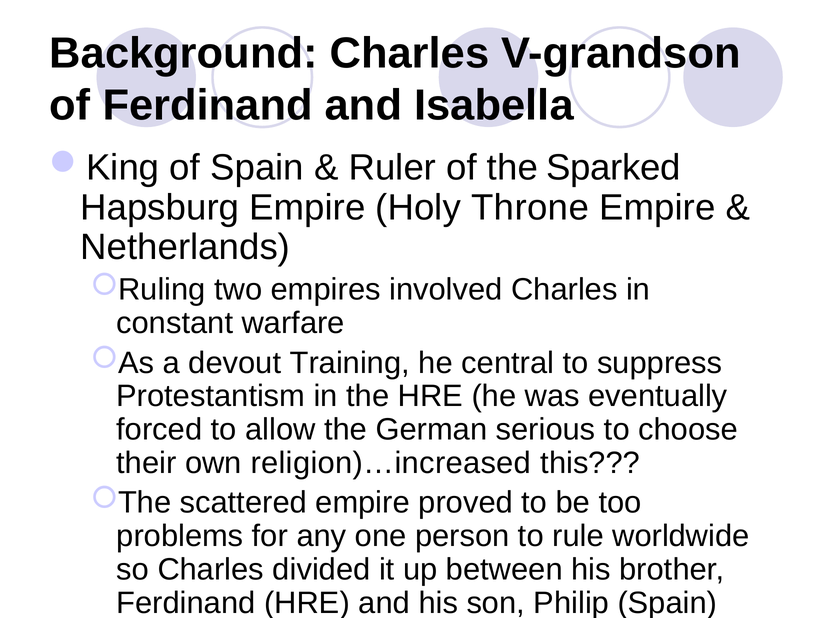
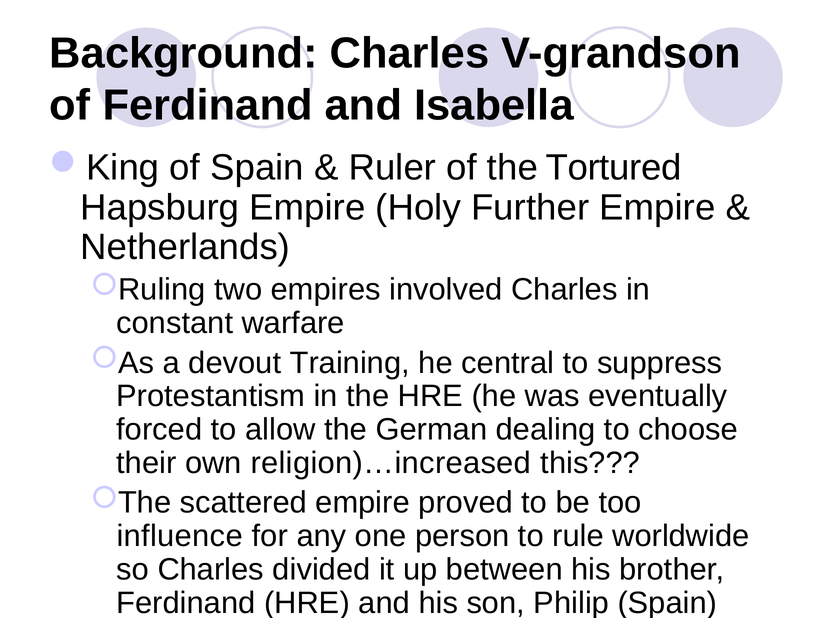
Sparked: Sparked -> Tortured
Throne: Throne -> Further
serious: serious -> dealing
problems: problems -> influence
